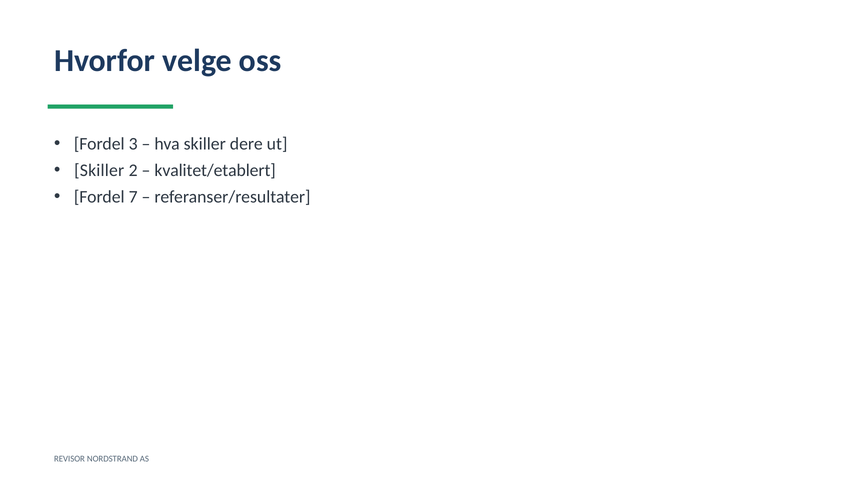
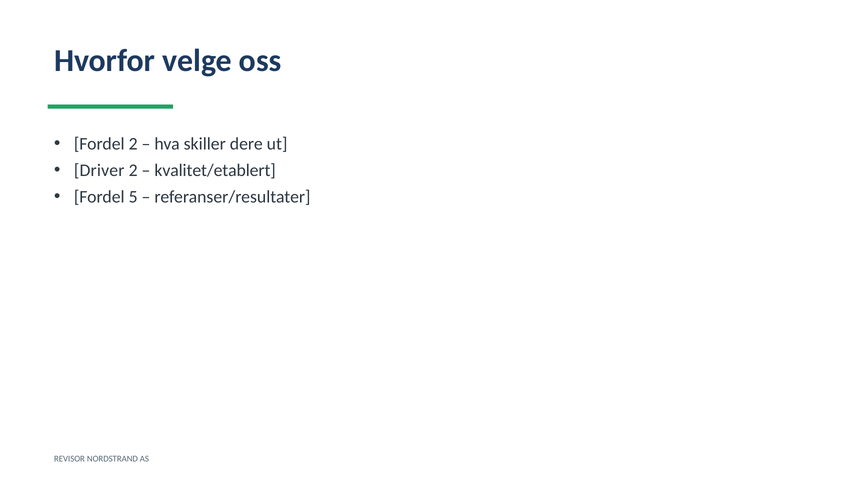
Fordel 3: 3 -> 2
Skiller at (99, 170): Skiller -> Driver
7: 7 -> 5
